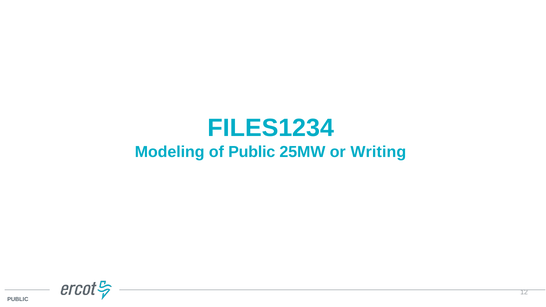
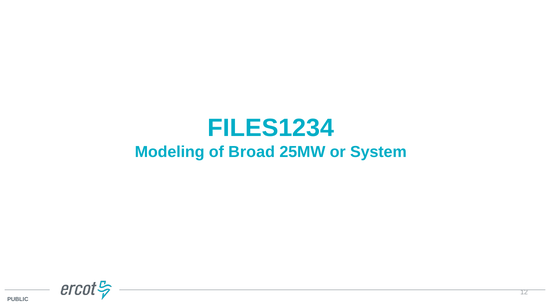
of Public: Public -> Broad
Writing: Writing -> System
